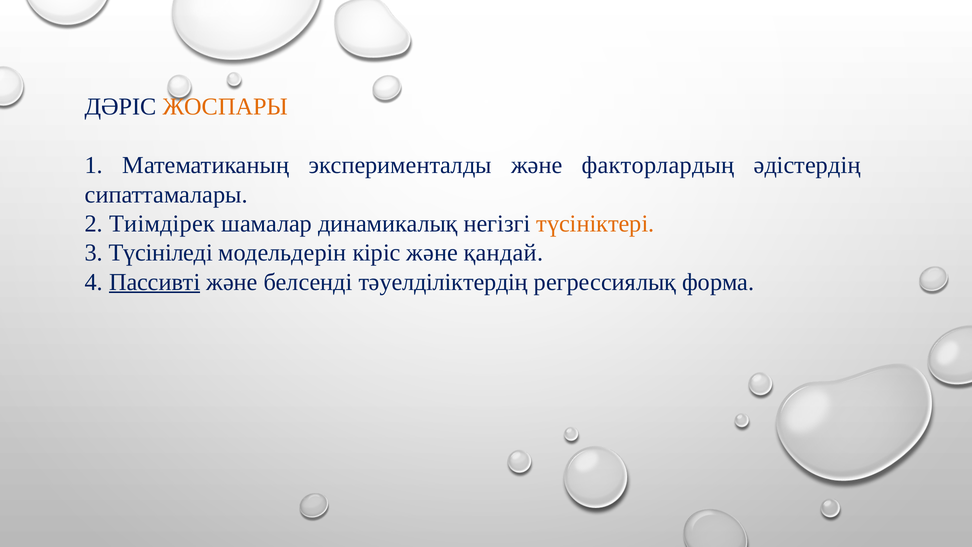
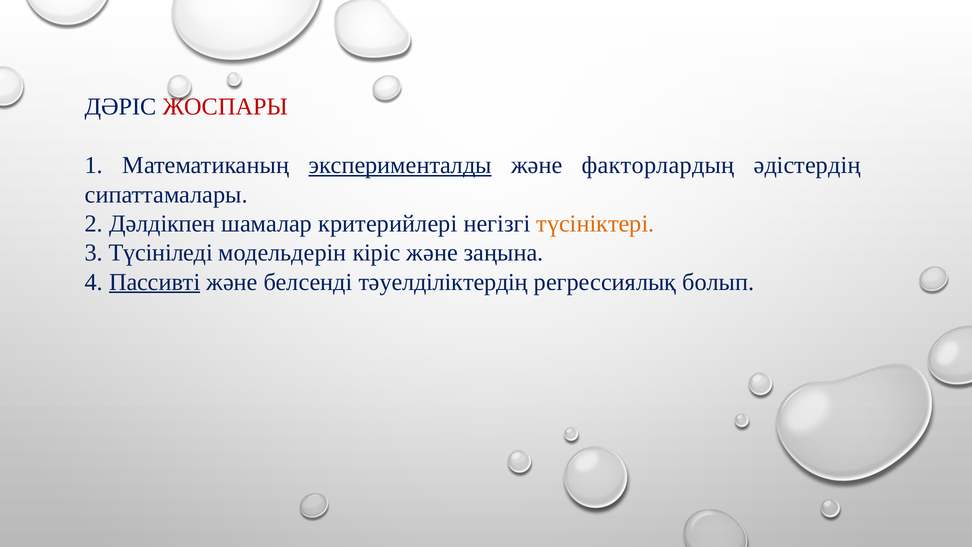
ЖОСПАРЫ colour: orange -> red
эксперименталды underline: none -> present
Тиімдірек: Тиімдірек -> Дәлдікпен
динамикалық: динамикалық -> критерийлері
қандай: қандай -> заңына
форма: форма -> болып
